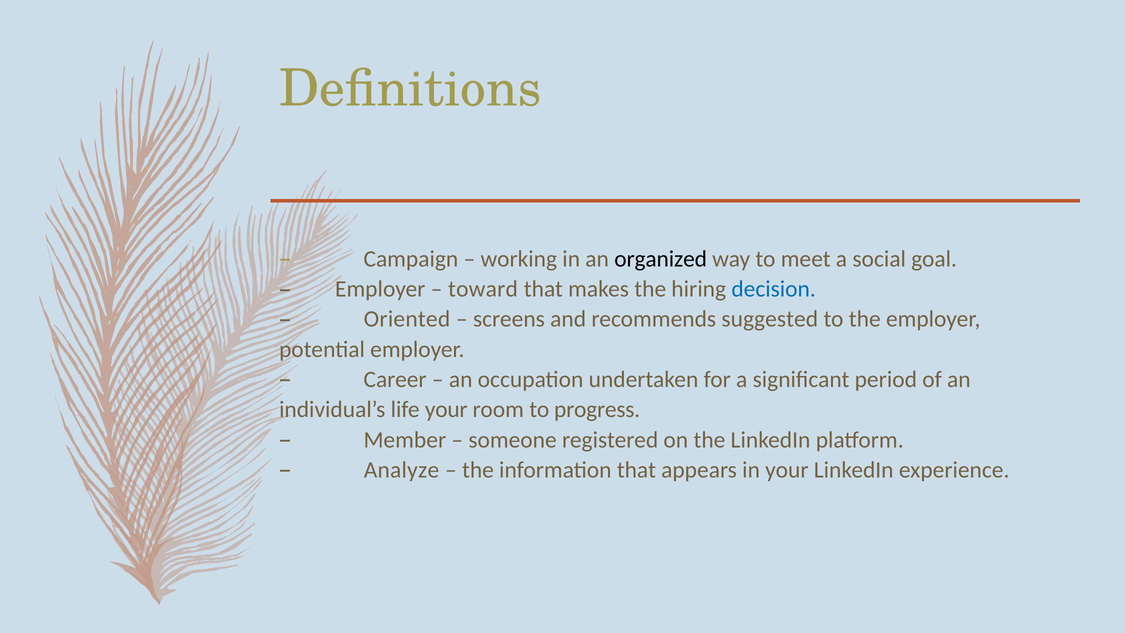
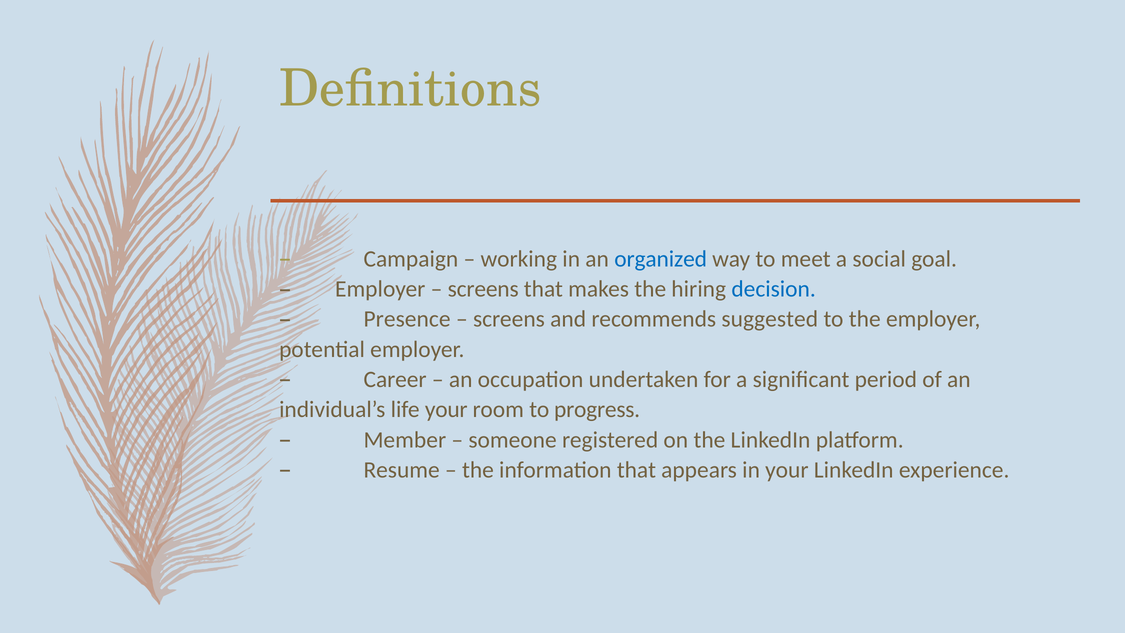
organized colour: black -> blue
toward at (483, 289): toward -> screens
Oriented: Oriented -> Presence
Analyze: Analyze -> Resume
